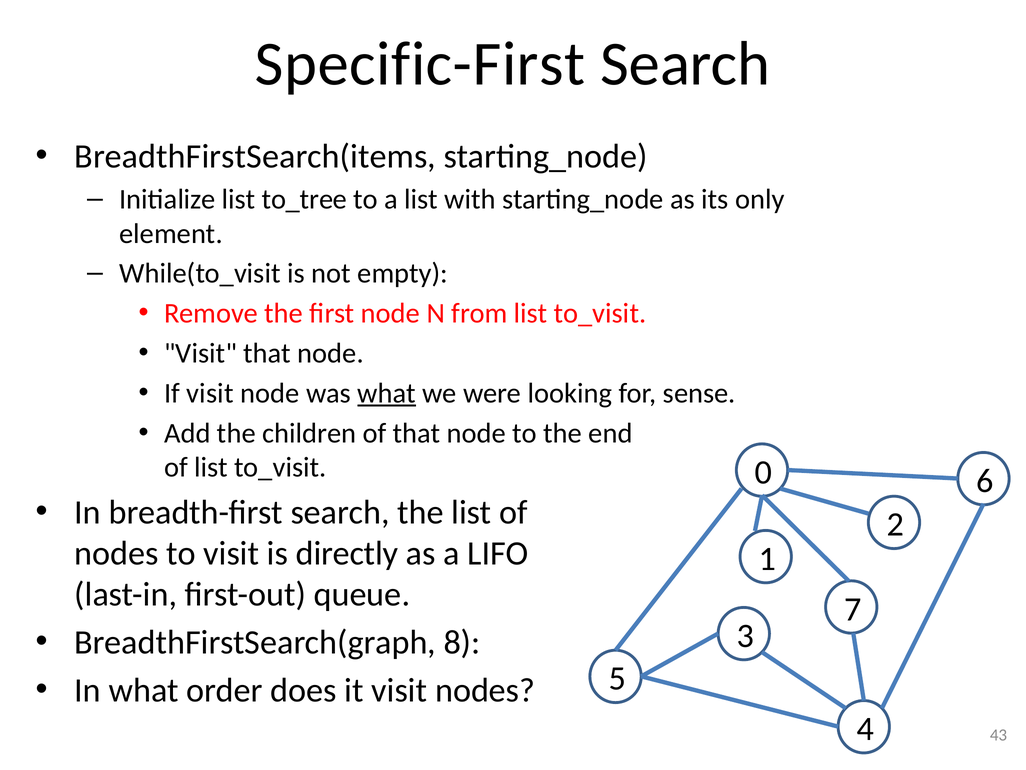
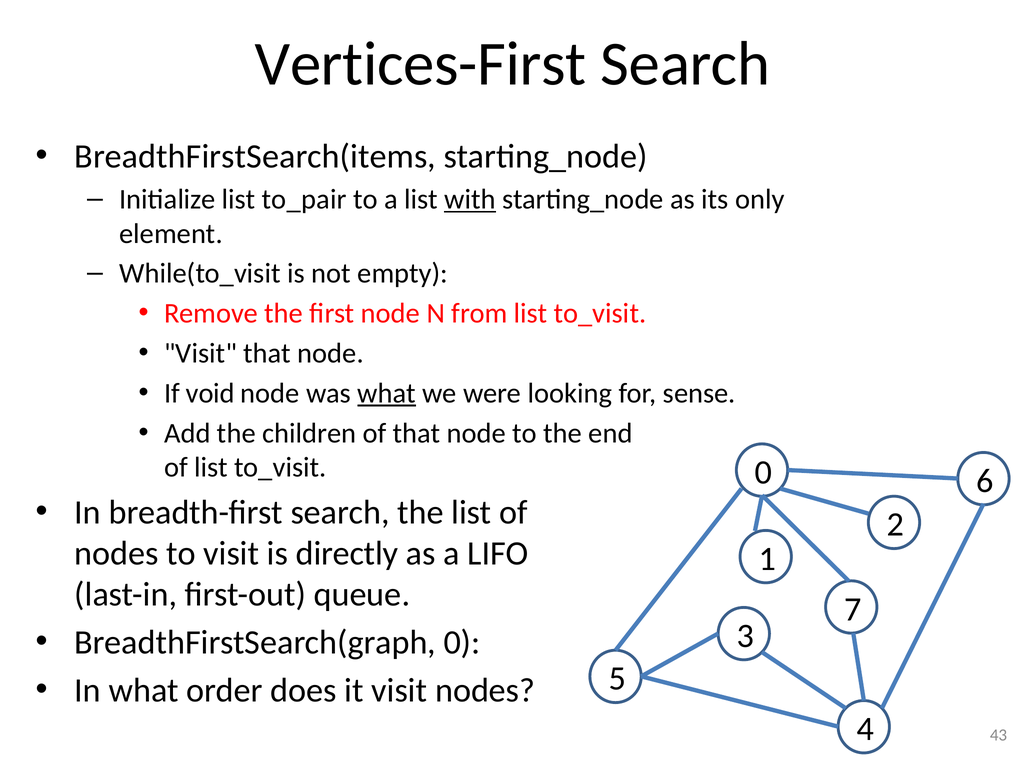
Specific-First: Specific-First -> Vertices-First
to_tree: to_tree -> to_pair
with underline: none -> present
If visit: visit -> void
BreadthFirstSearch(graph 8: 8 -> 0
